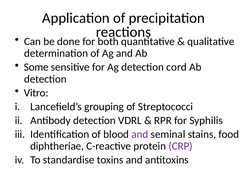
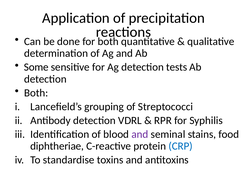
cord: cord -> tests
Vitro at (36, 93): Vitro -> Both
CRP colour: purple -> blue
